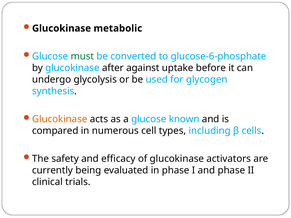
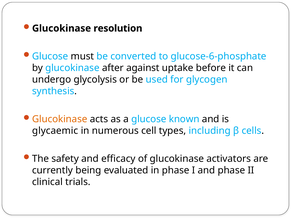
metabolic: metabolic -> resolution
must colour: green -> black
compared: compared -> glycaemic
